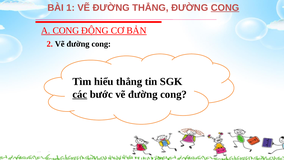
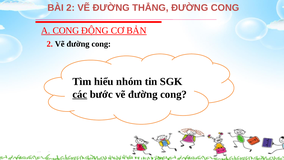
BÀI 1: 1 -> 2
CONG at (225, 8) underline: present -> none
hiểu thẳng: thẳng -> nhóm
